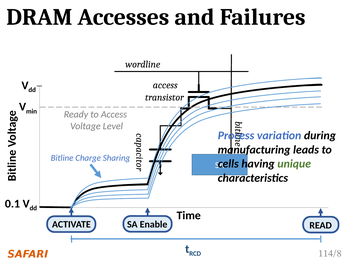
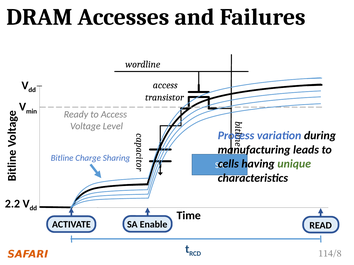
0.1: 0.1 -> 2.2
